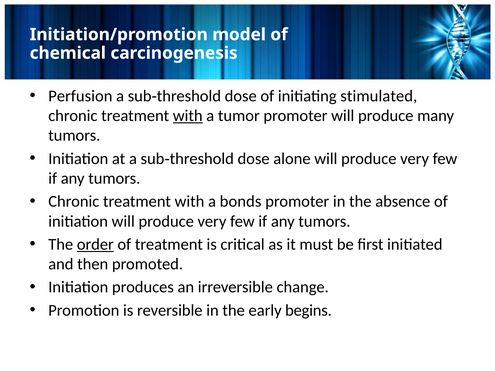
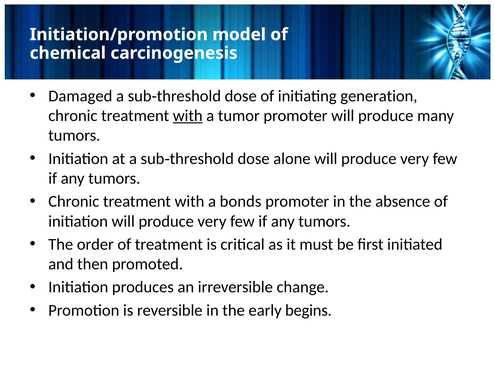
Perfusion: Perfusion -> Damaged
stimulated: stimulated -> generation
order underline: present -> none
